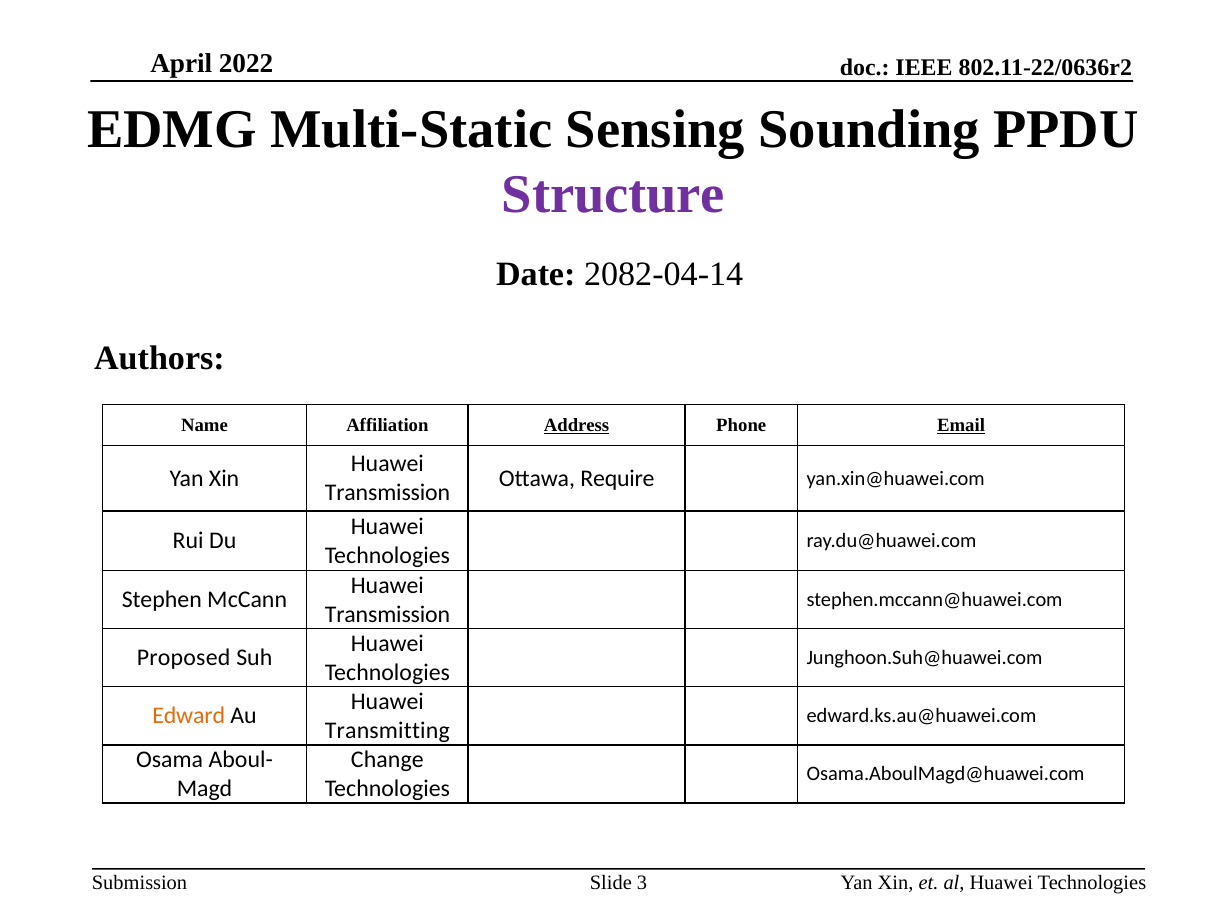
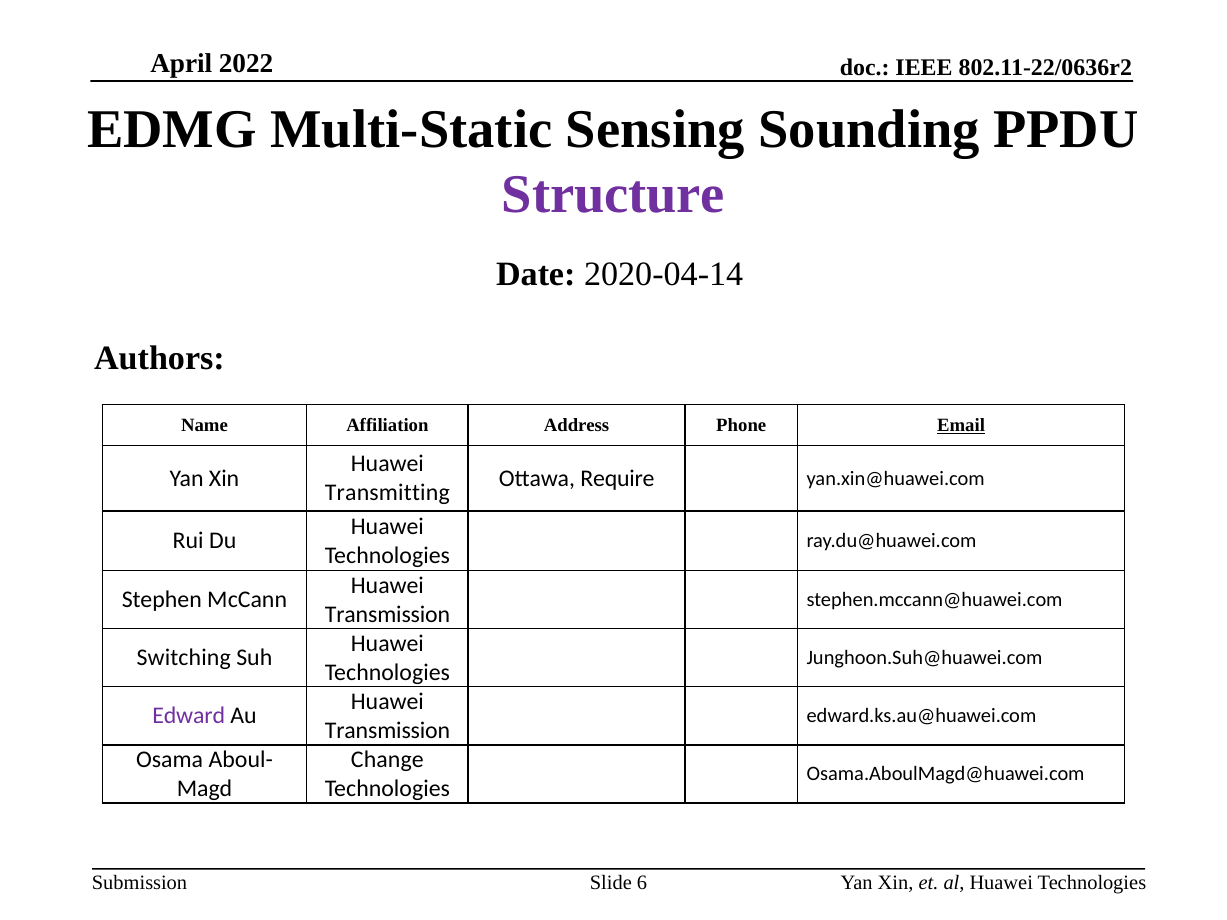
2082-04-14: 2082-04-14 -> 2020-04-14
Address underline: present -> none
Transmission at (387, 493): Transmission -> Transmitting
Proposed: Proposed -> Switching
Edward colour: orange -> purple
Transmitting at (387, 731): Transmitting -> Transmission
3: 3 -> 6
